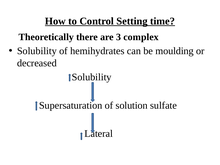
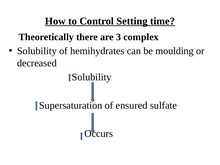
solution: solution -> ensured
Lateral: Lateral -> Occurs
